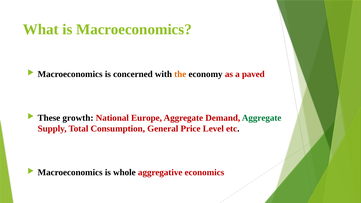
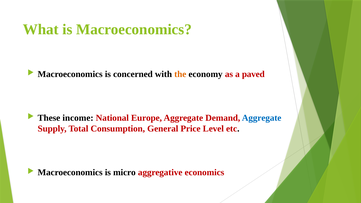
growth: growth -> income
Aggregate at (262, 118) colour: green -> blue
whole: whole -> micro
